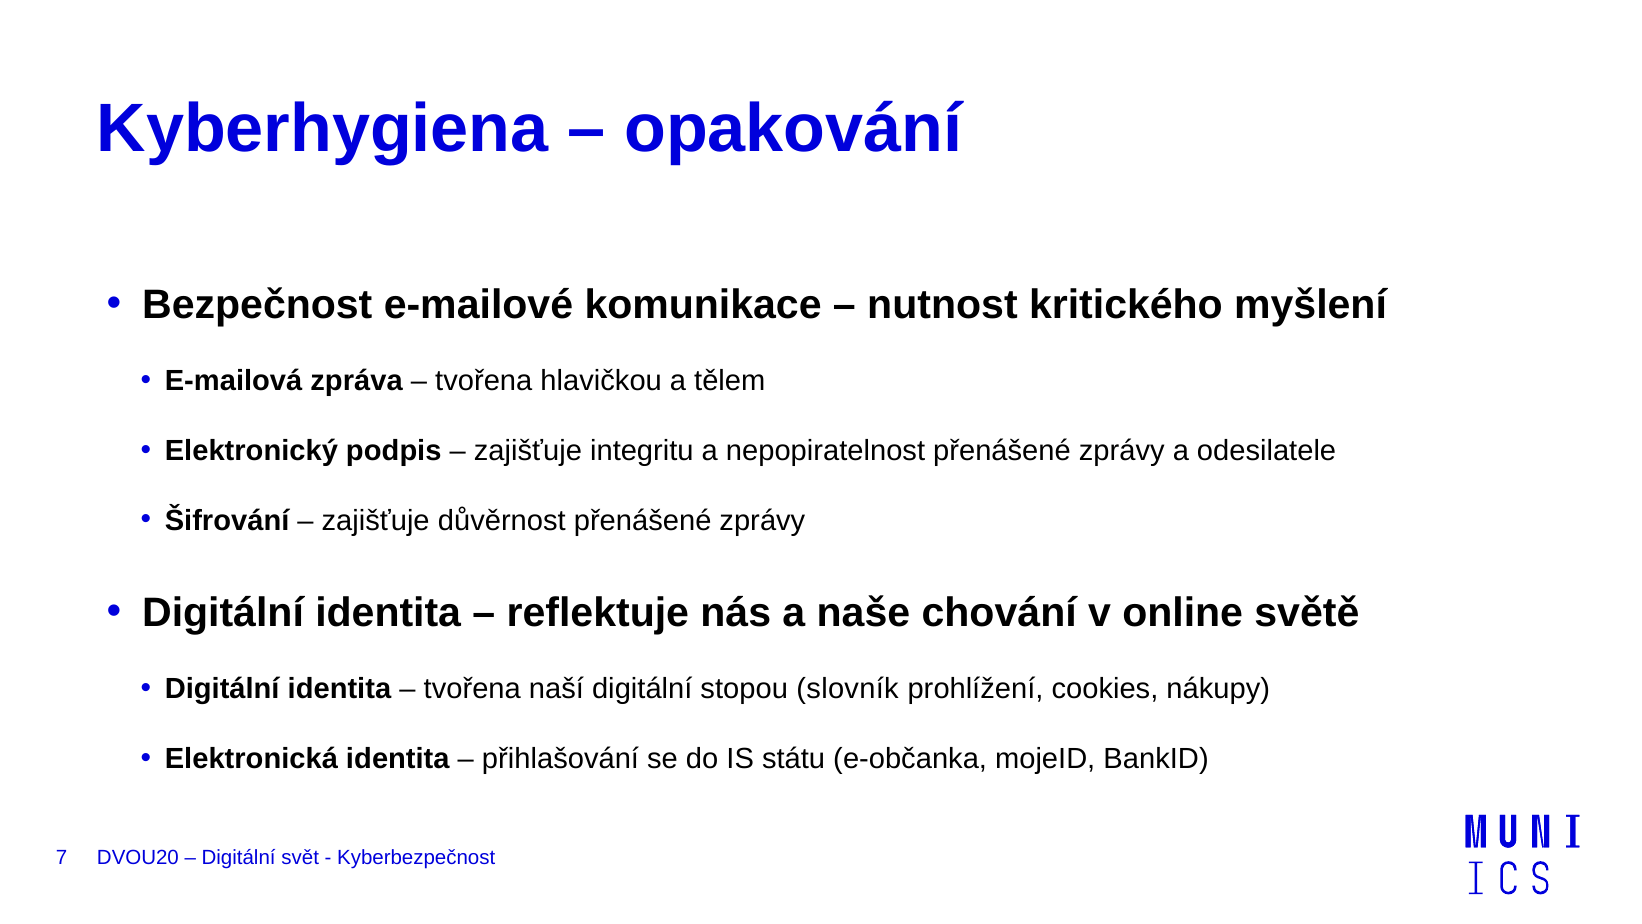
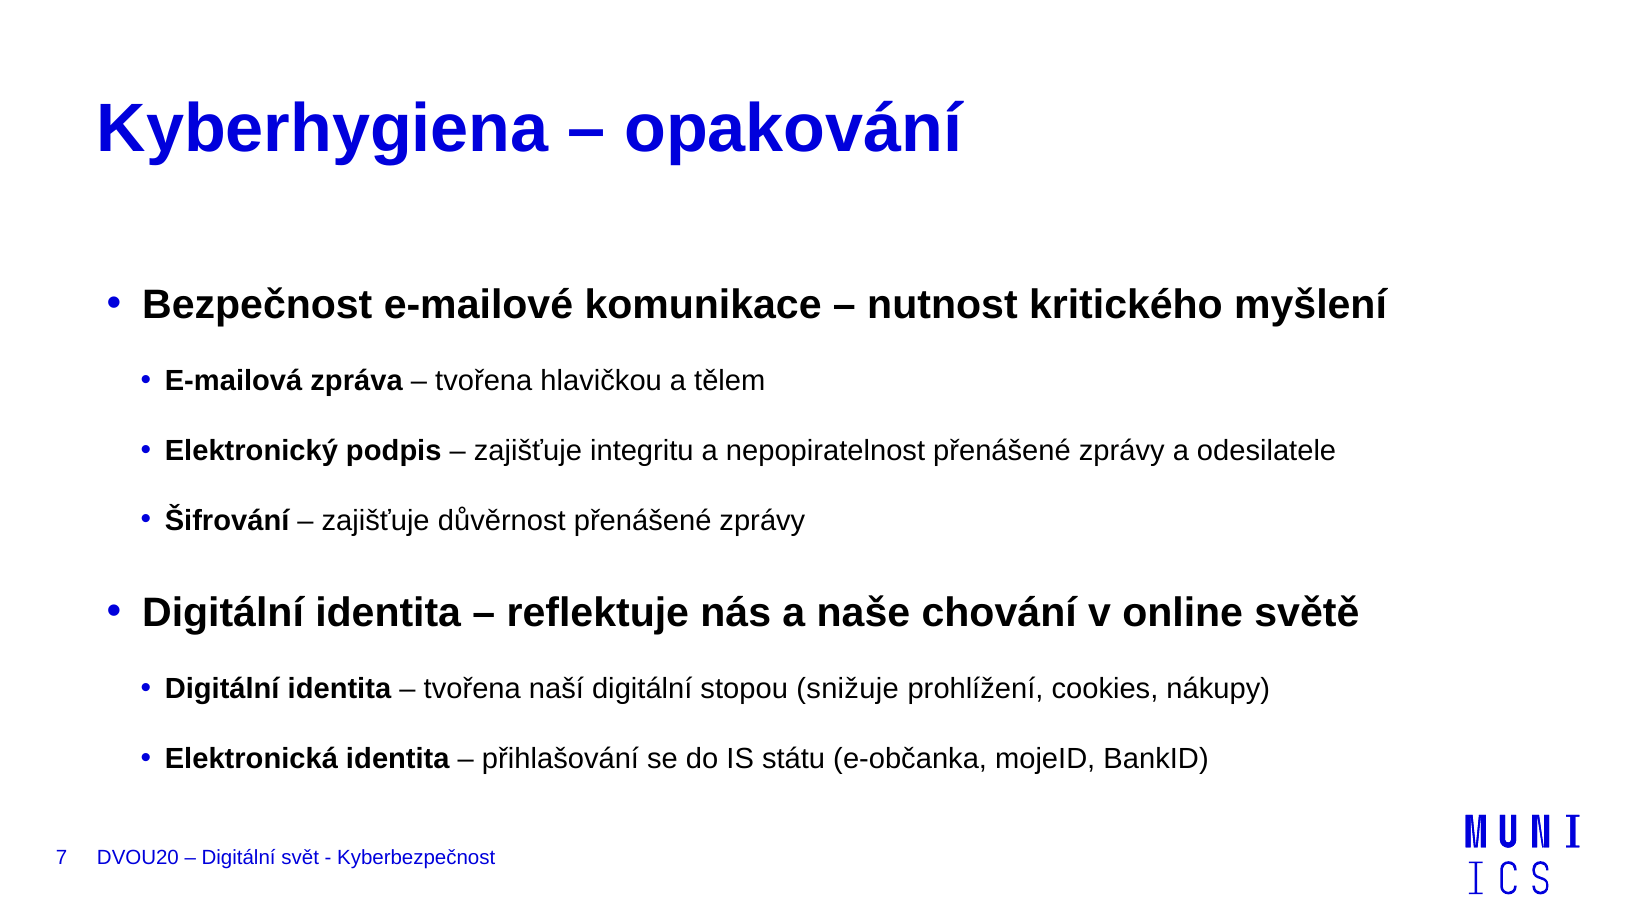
slovník: slovník -> snižuje
